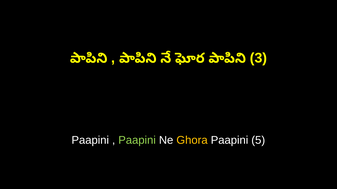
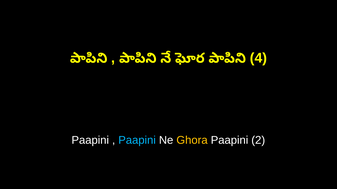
3: 3 -> 4
Paapini at (137, 141) colour: light green -> light blue
5: 5 -> 2
